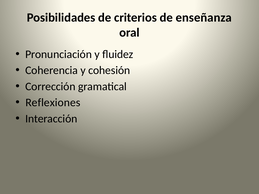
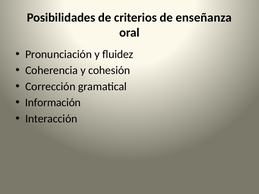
Reflexiones: Reflexiones -> Información
